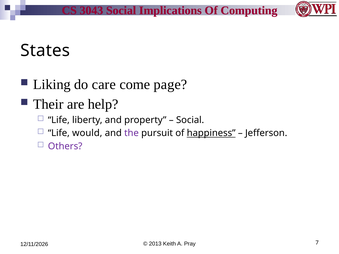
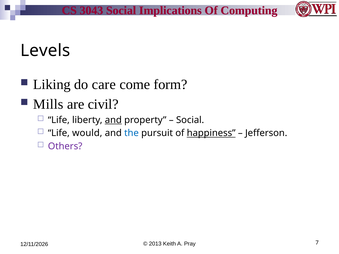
States: States -> Levels
page: page -> form
Their: Their -> Mills
help: help -> civil
and at (113, 120) underline: none -> present
the colour: purple -> blue
